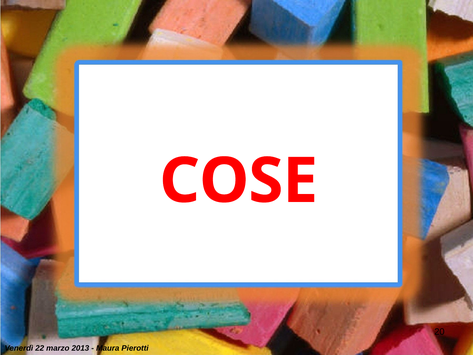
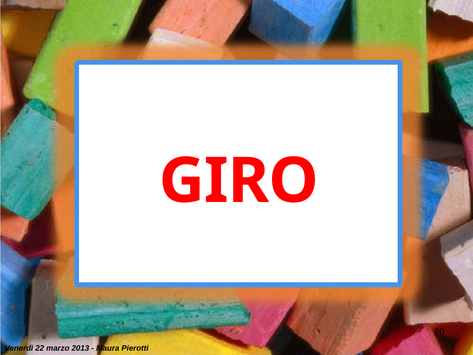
COSE: COSE -> GIRO
